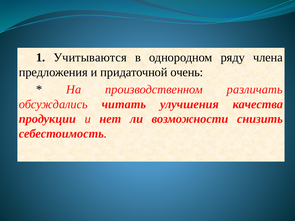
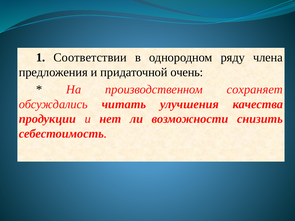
Учитываются: Учитываются -> Соответствии
различать: различать -> сохраняет
